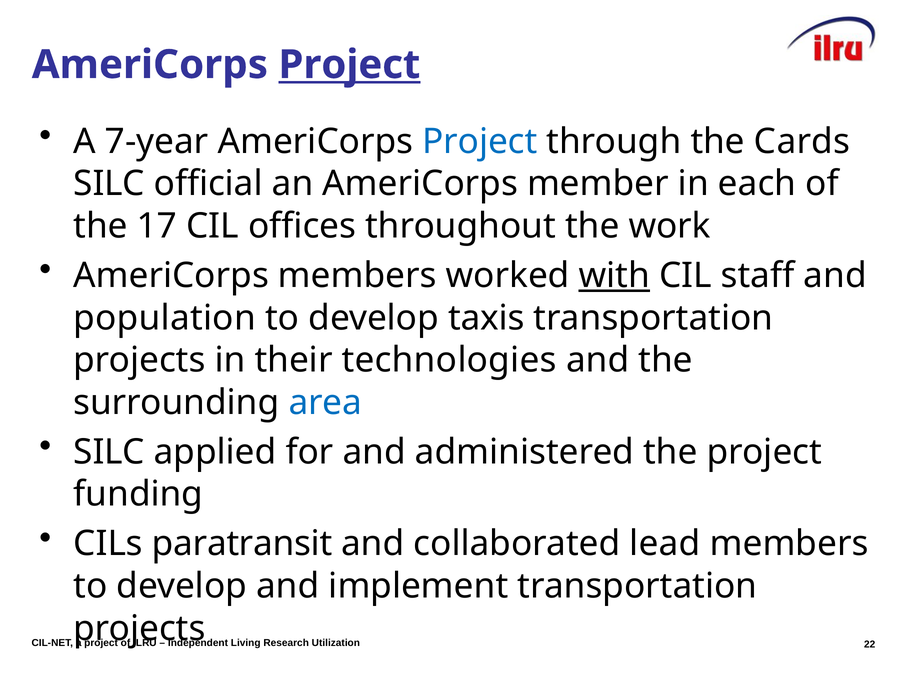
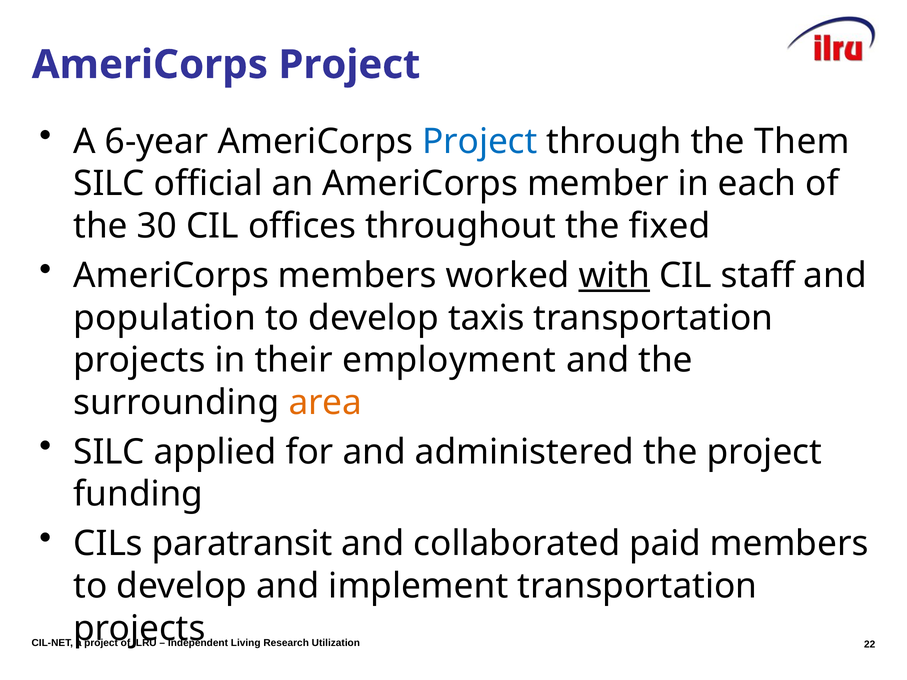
Project at (349, 65) underline: present -> none
7-year: 7-year -> 6-year
Cards: Cards -> Them
17: 17 -> 30
work: work -> fixed
technologies: technologies -> employment
area colour: blue -> orange
lead: lead -> paid
